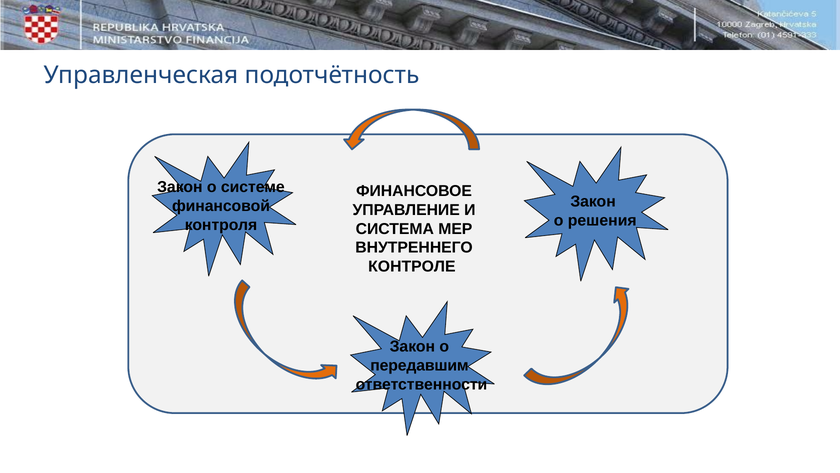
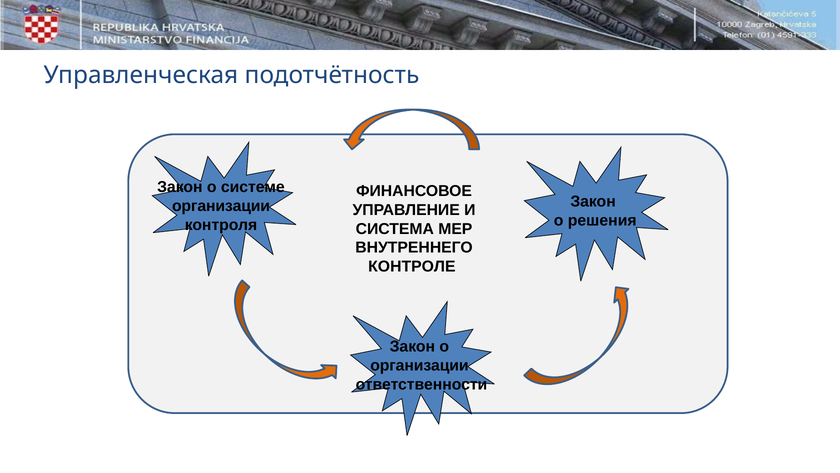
финансовой at (221, 206): финансовой -> организации
передавшим at (419, 365): передавшим -> организации
